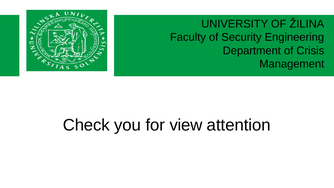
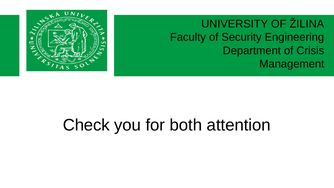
view: view -> both
